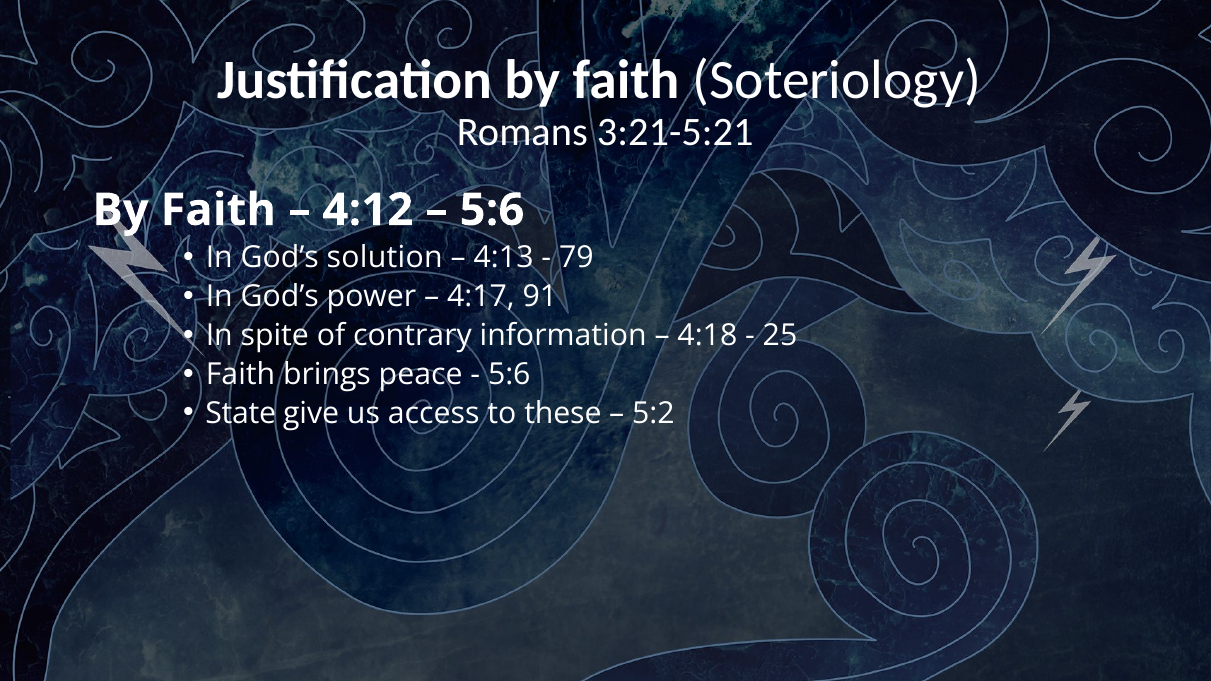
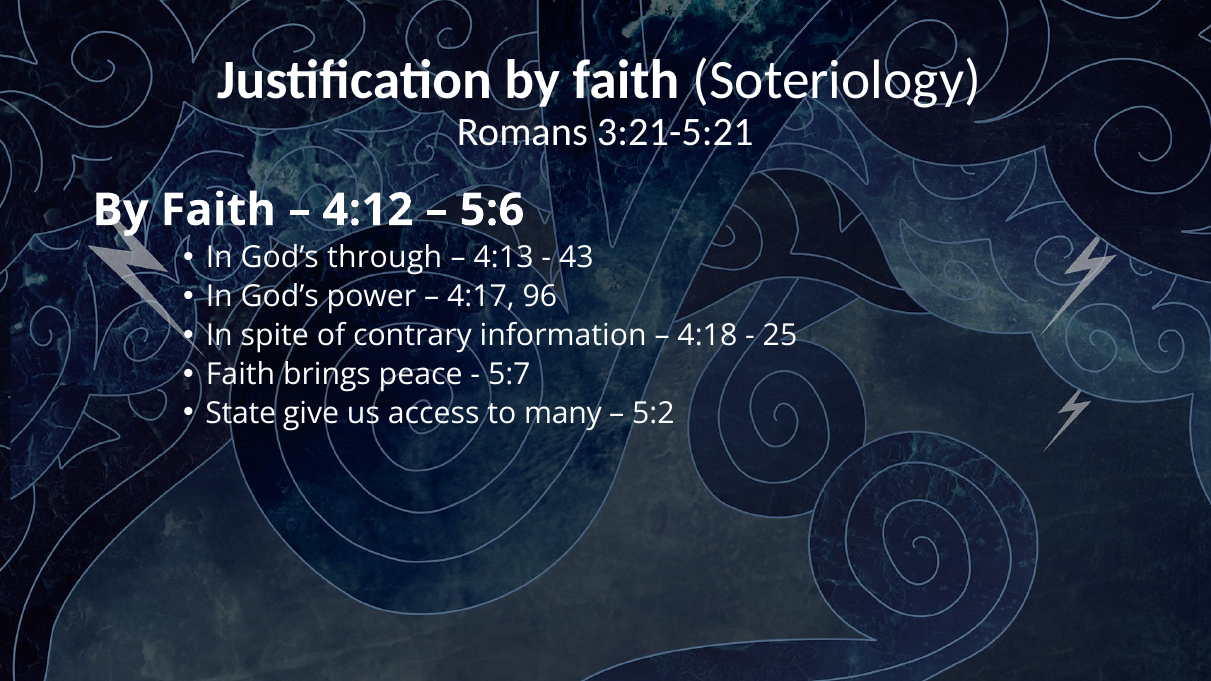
solution: solution -> through
79: 79 -> 43
91: 91 -> 96
5:6 at (509, 374): 5:6 -> 5:7
these: these -> many
